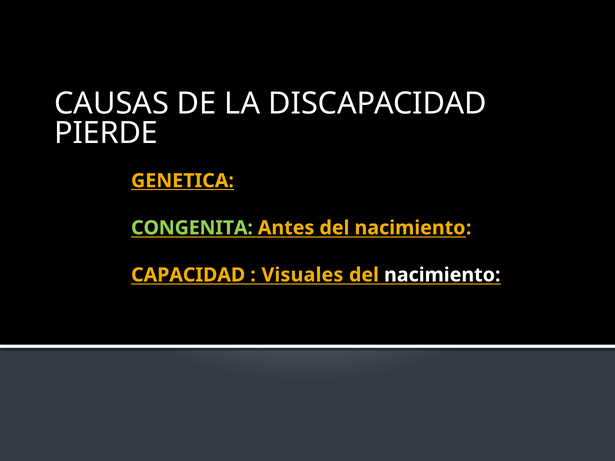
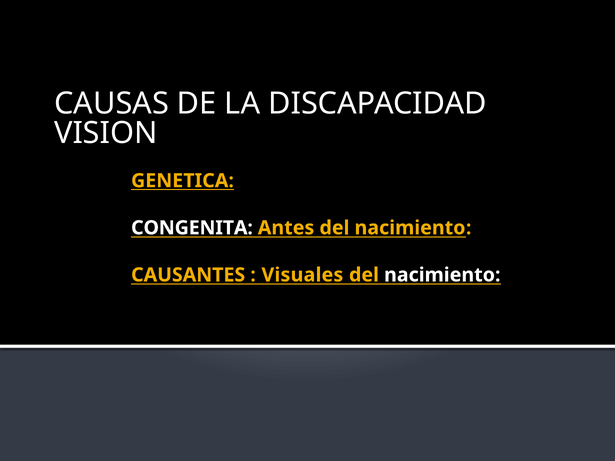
PIERDE: PIERDE -> VISION
CONGENITA colour: light green -> white
CAPACIDAD: CAPACIDAD -> CAUSANTES
